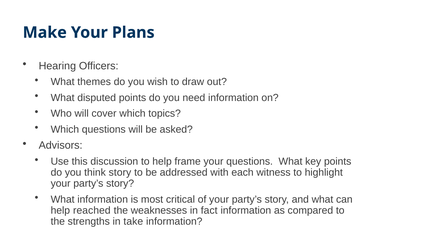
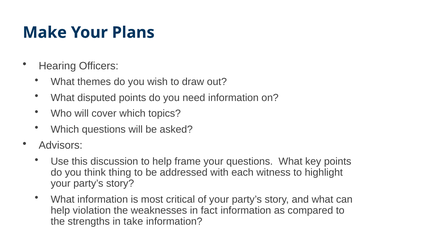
think story: story -> thing
reached: reached -> violation
